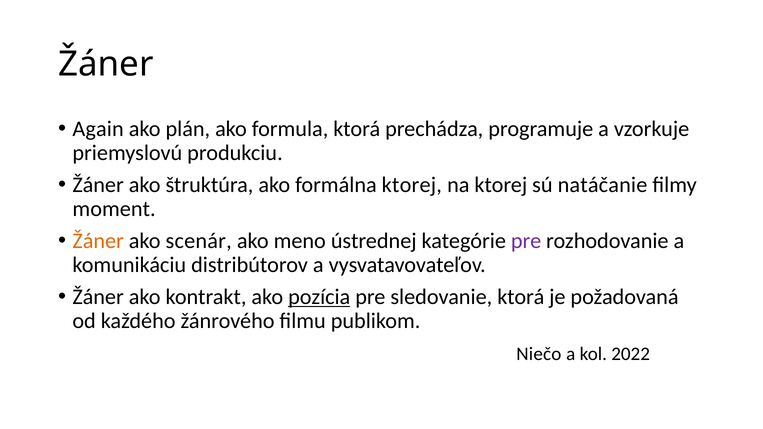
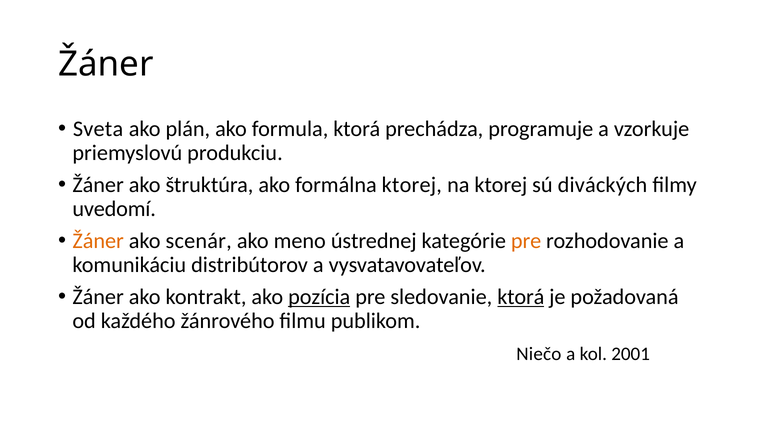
Again: Again -> Sveta
natáčanie: natáčanie -> diváckých
moment: moment -> uvedomí
pre at (526, 241) colour: purple -> orange
ktorá at (521, 297) underline: none -> present
2022: 2022 -> 2001
